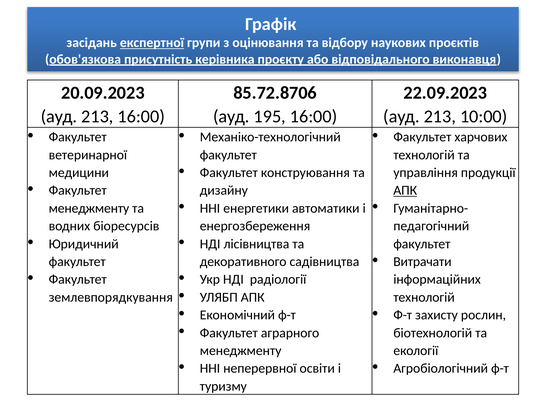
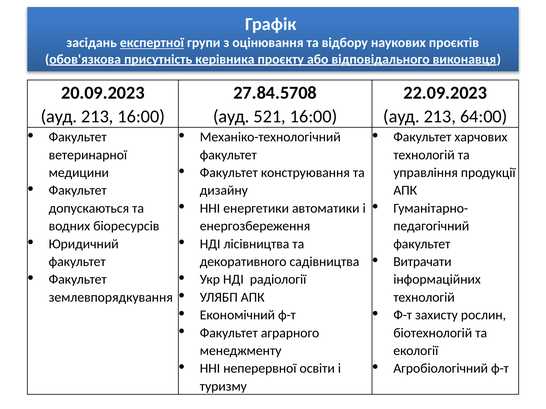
85.72.8706: 85.72.8706 -> 27.84.5708
195: 195 -> 521
10:00: 10:00 -> 64:00
АПК at (405, 191) underline: present -> none
менеджменту at (89, 209): менеджменту -> допускаються
